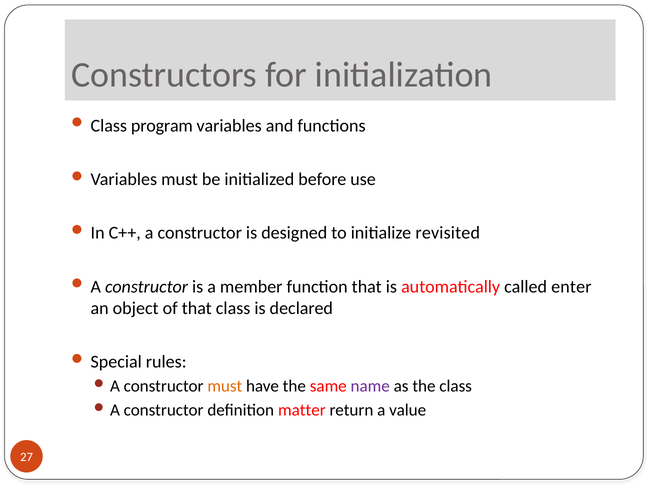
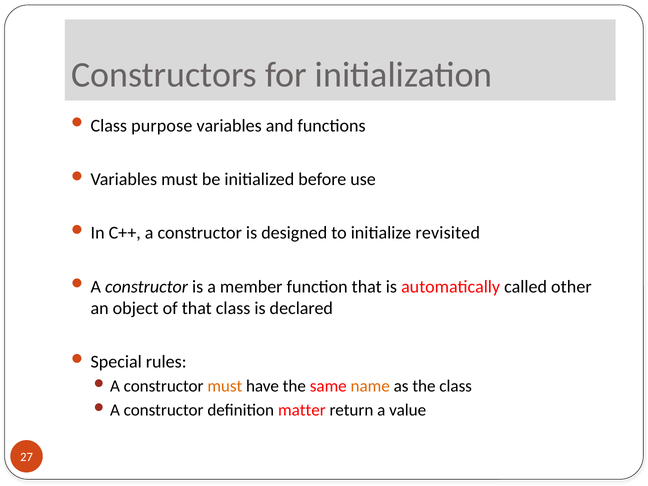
program: program -> purpose
enter: enter -> other
name colour: purple -> orange
